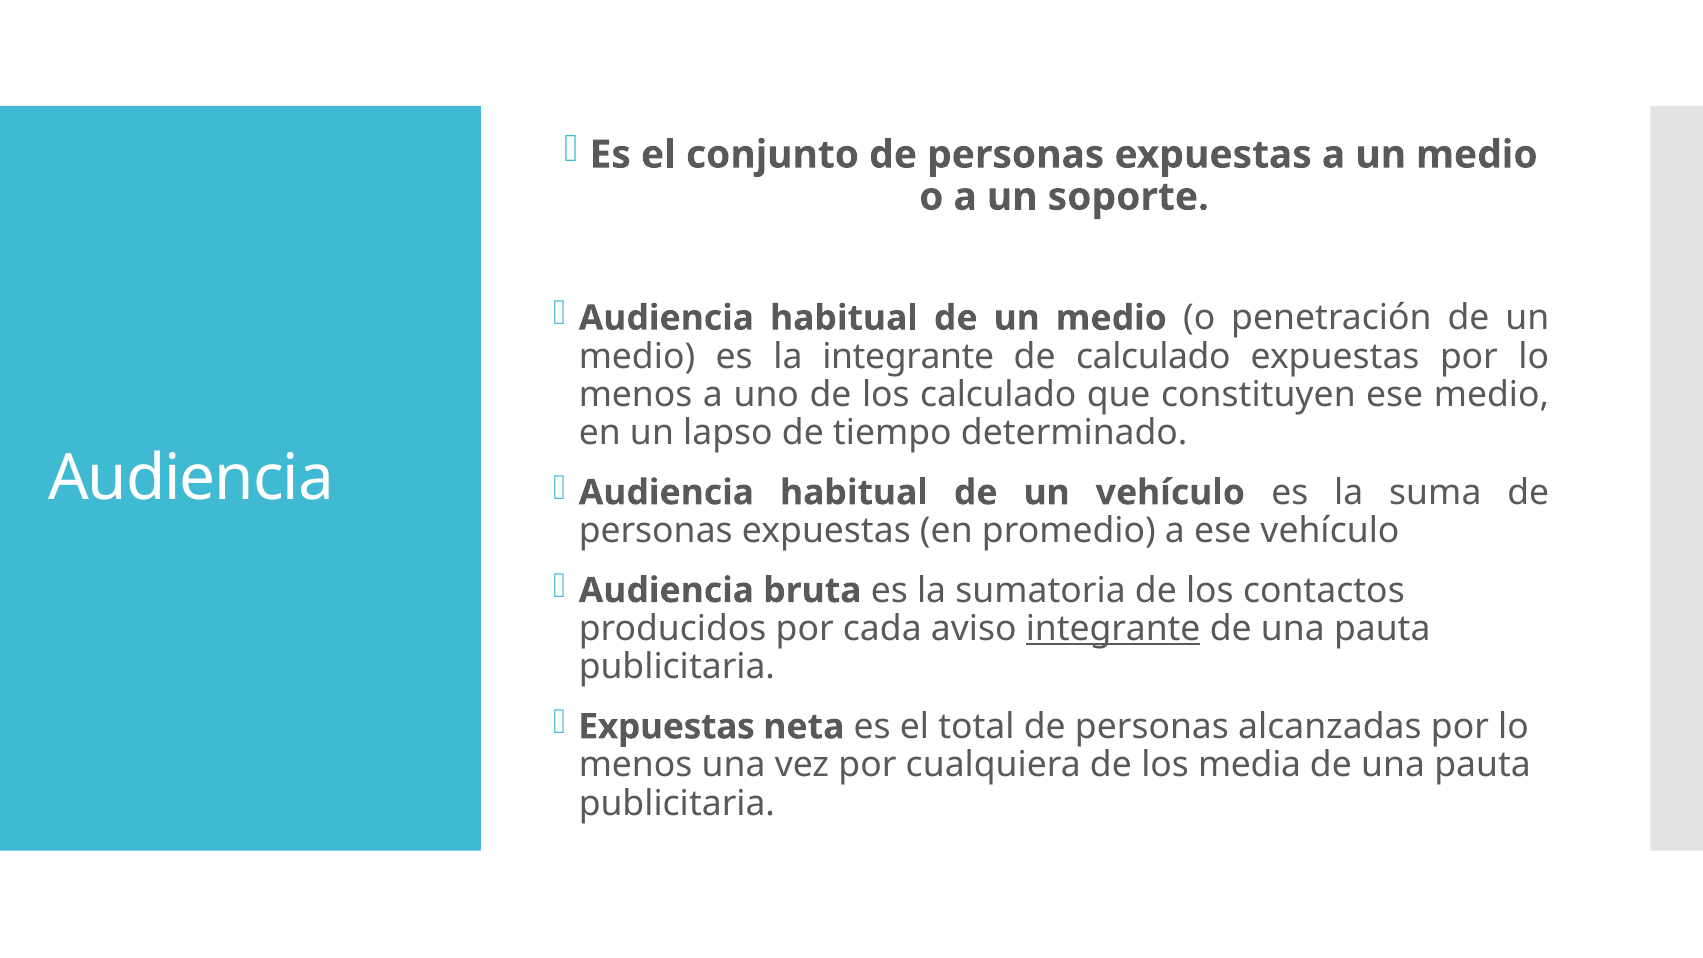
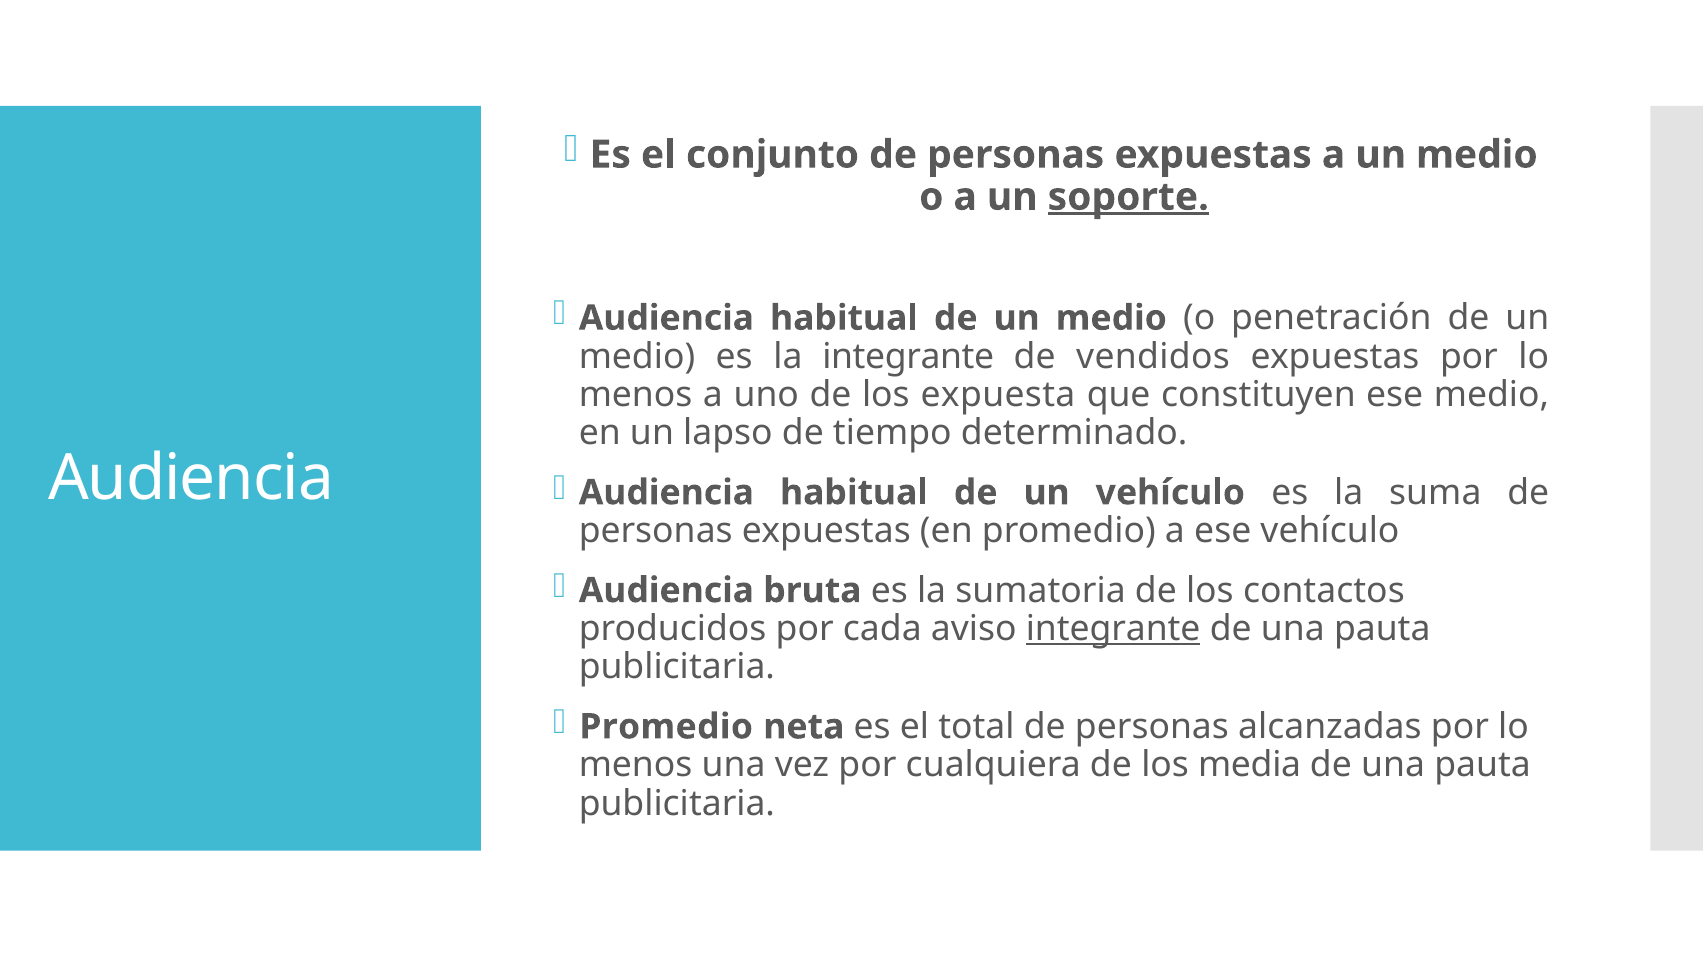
soporte underline: none -> present
de calculado: calculado -> vendidos
los calculado: calculado -> expuesta
Expuestas at (667, 727): Expuestas -> Promedio
